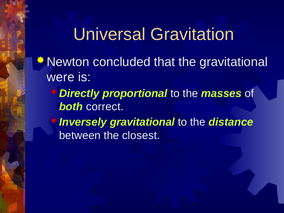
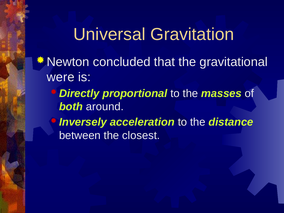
correct: correct -> around
Inversely gravitational: gravitational -> acceleration
